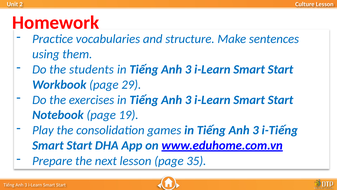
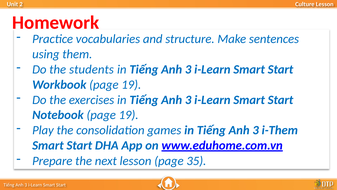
Workbook page 29: 29 -> 19
i-Tiếng: i-Tiếng -> i-Them
